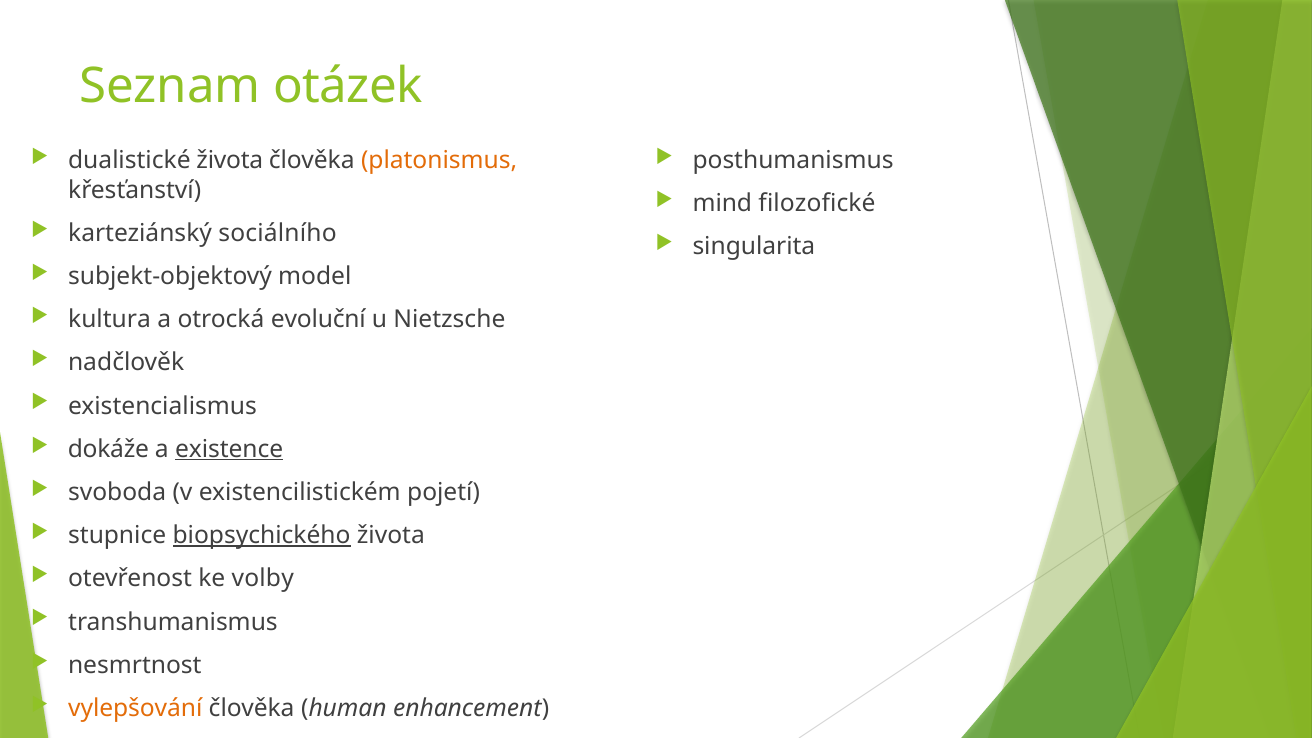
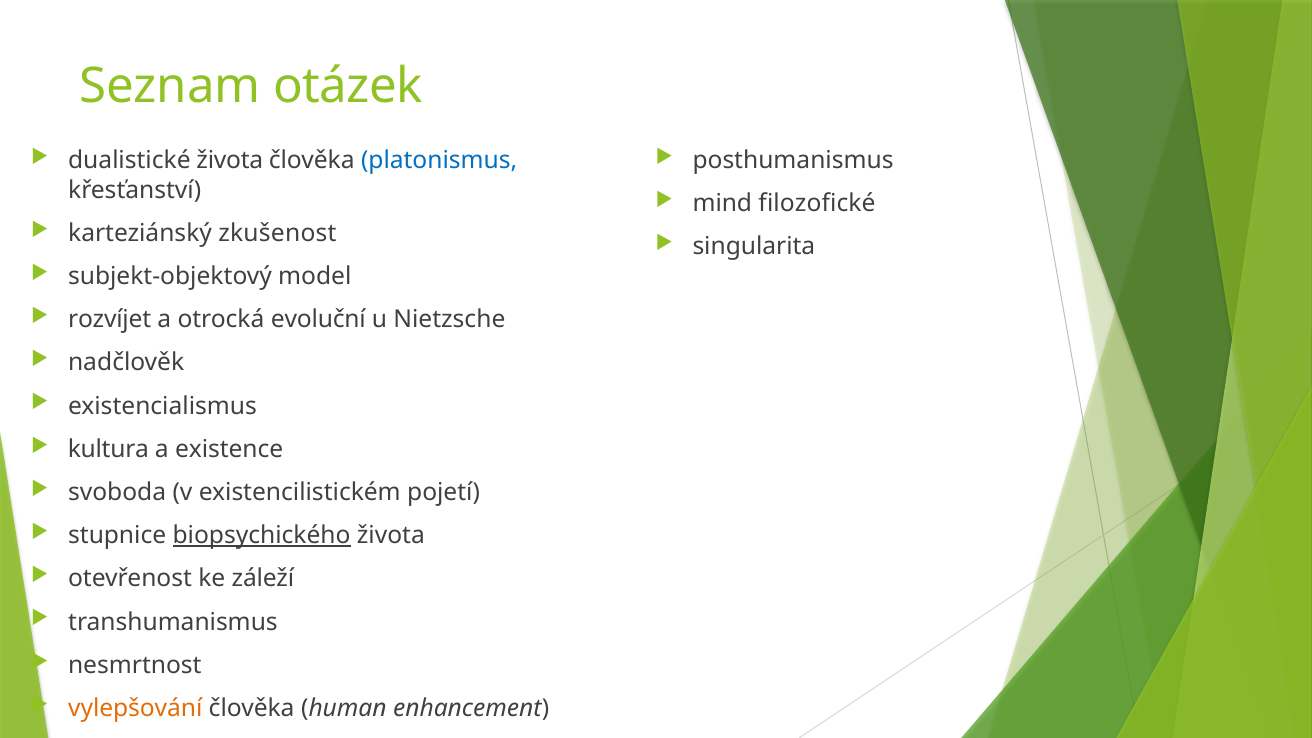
platonismus colour: orange -> blue
sociálního: sociálního -> zkušenost
kultura: kultura -> rozvíjet
dokáže: dokáže -> kultura
existence underline: present -> none
volby: volby -> záleží
